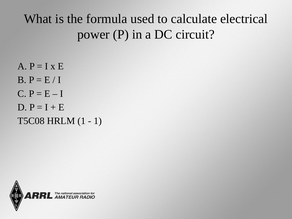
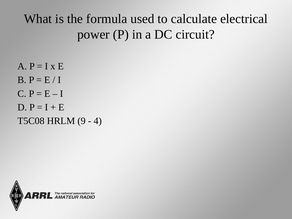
HRLM 1: 1 -> 9
1 at (98, 121): 1 -> 4
